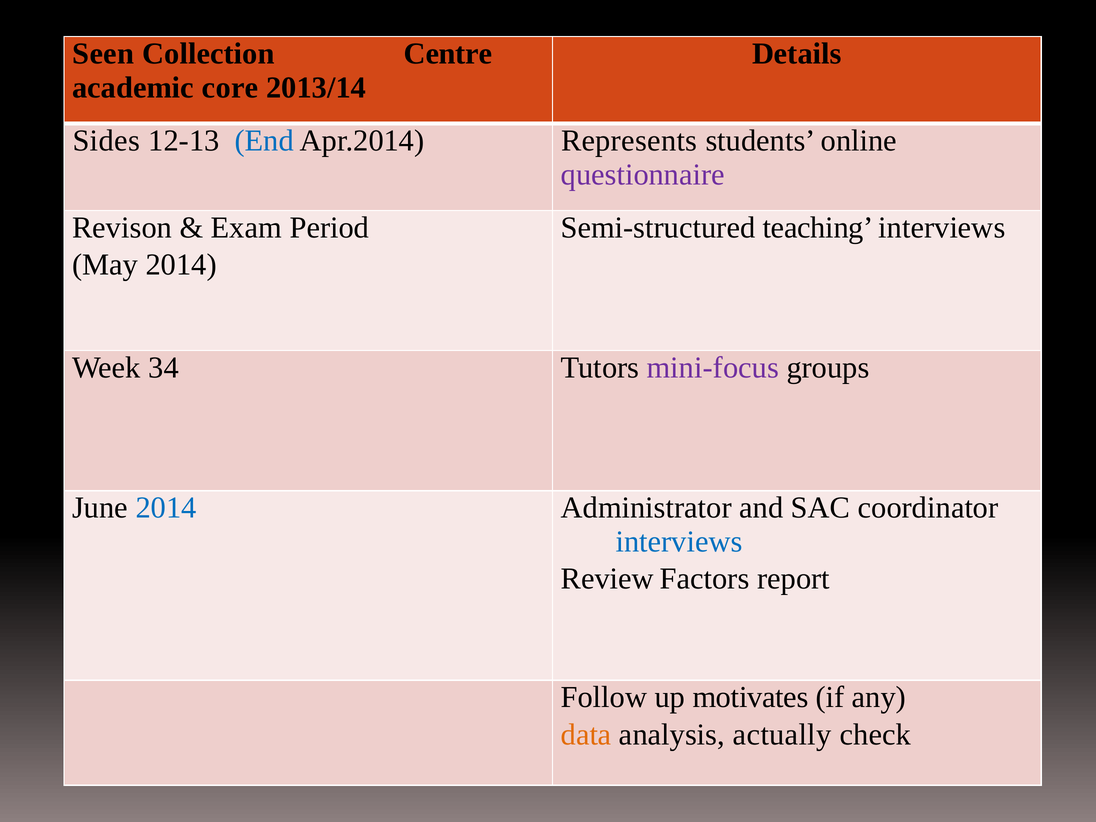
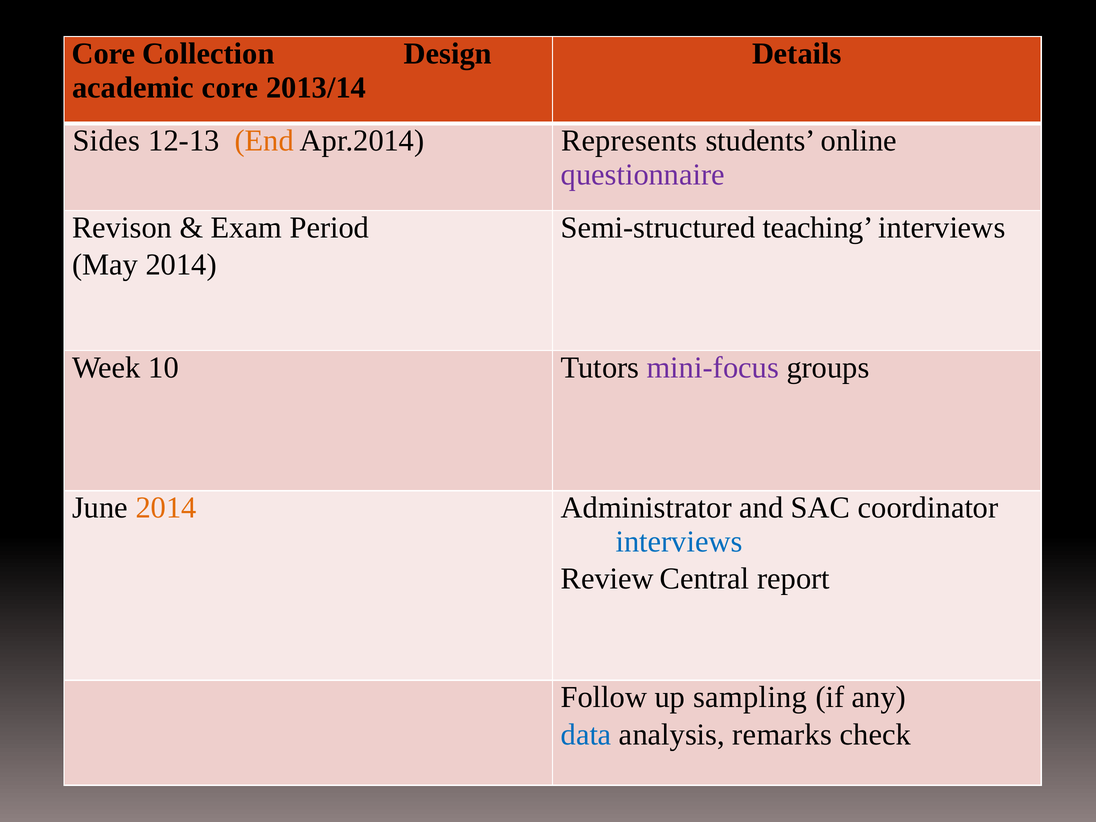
Seen at (103, 54): Seen -> Core
Centre: Centre -> Design
End colour: blue -> orange
34: 34 -> 10
2014 at (166, 508) colour: blue -> orange
Factors: Factors -> Central
motivates: motivates -> sampling
data colour: orange -> blue
actually: actually -> remarks
